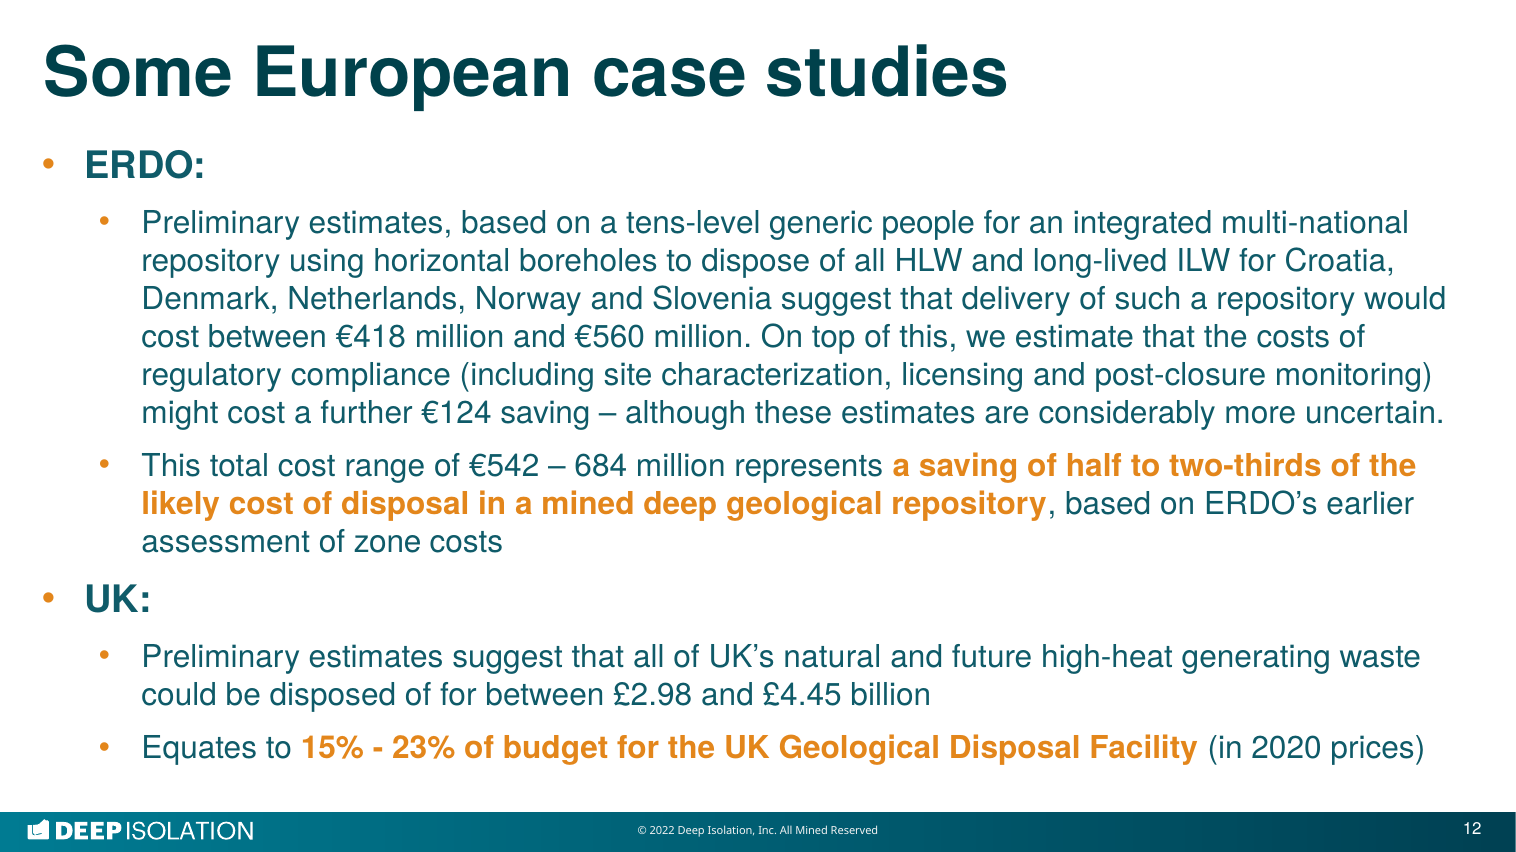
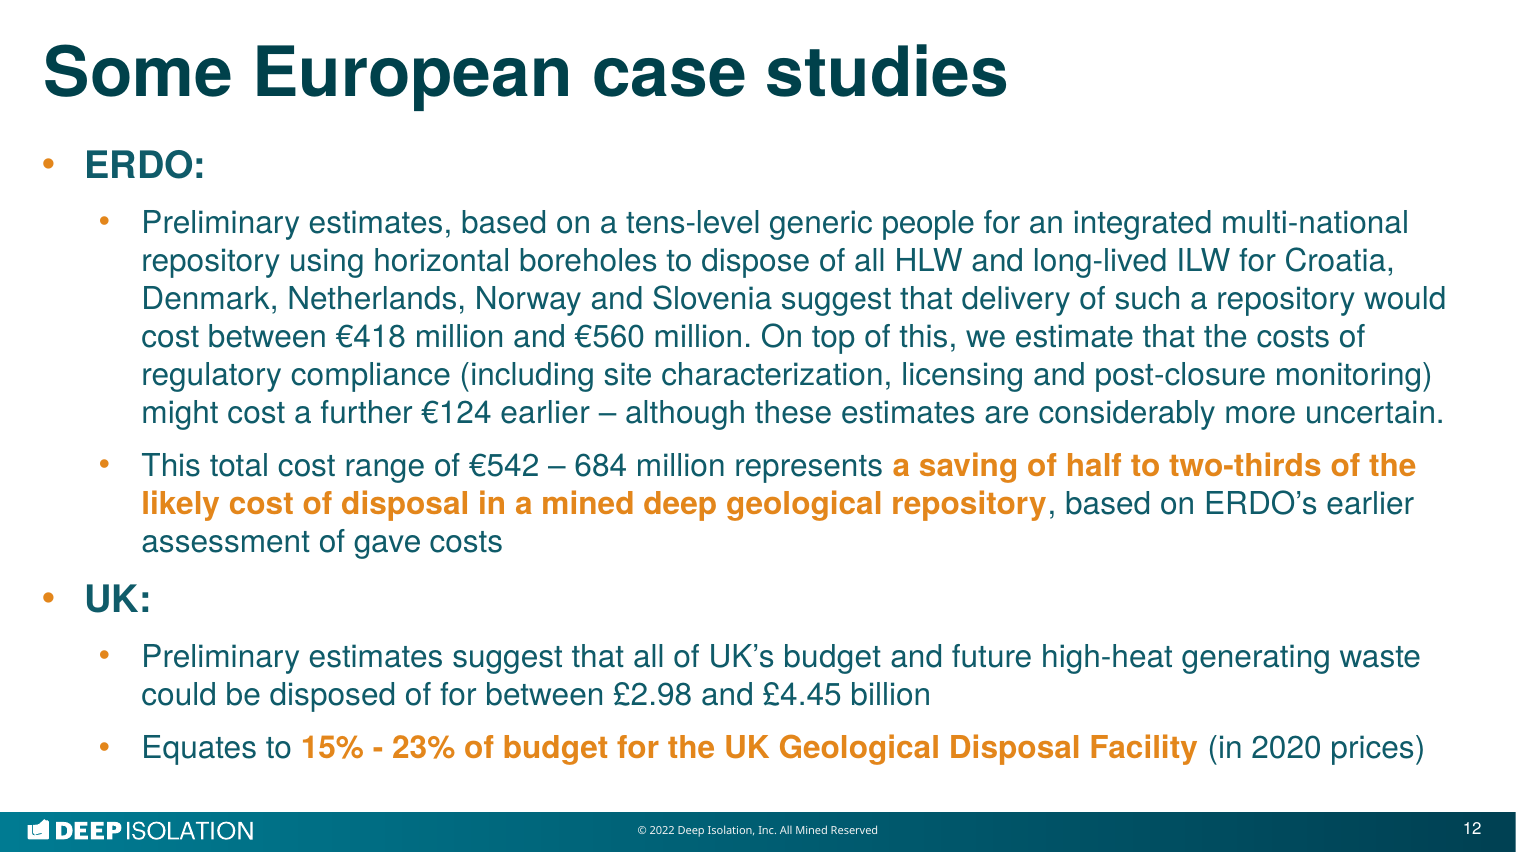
€124 saving: saving -> earlier
zone: zone -> gave
UK’s natural: natural -> budget
